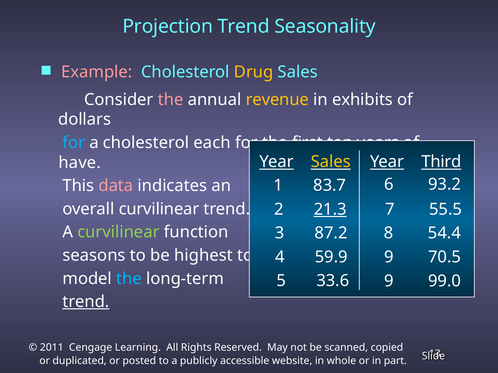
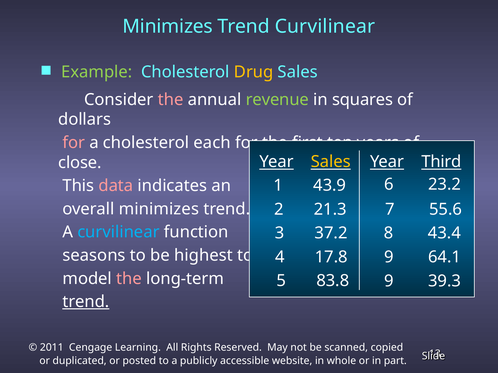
Projection at (168, 26): Projection -> Minimizes
Trend Seasonality: Seasonality -> Curvilinear
Example colour: pink -> light green
revenue colour: yellow -> light green
exhibits: exhibits -> squares
for at (74, 143) colour: light blue -> pink
have: have -> close
93.2: 93.2 -> 23.2
83.7: 83.7 -> 43.9
overall curvilinear: curvilinear -> minimizes
21.3 underline: present -> none
55.5: 55.5 -> 55.6
curvilinear at (118, 232) colour: light green -> light blue
87.2: 87.2 -> 37.2
54.4: 54.4 -> 43.4
59.9: 59.9 -> 17.8
70.5: 70.5 -> 64.1
the at (129, 279) colour: light blue -> pink
33.6: 33.6 -> 83.8
99.0: 99.0 -> 39.3
